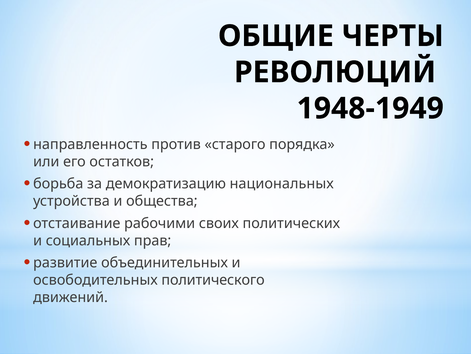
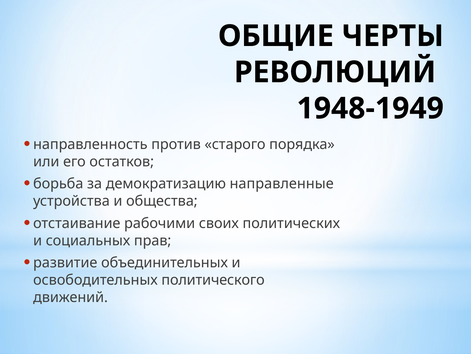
национальных: национальных -> направленные
